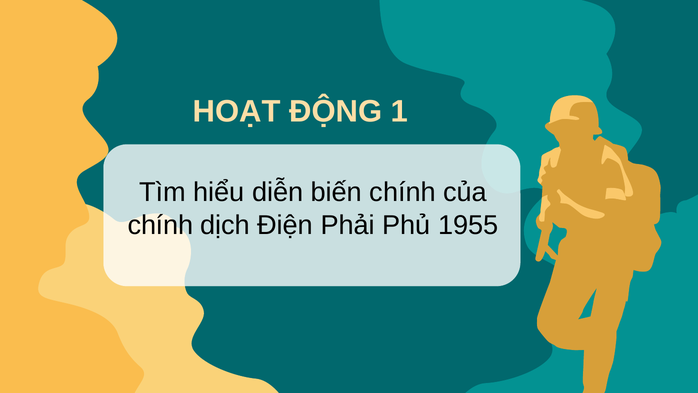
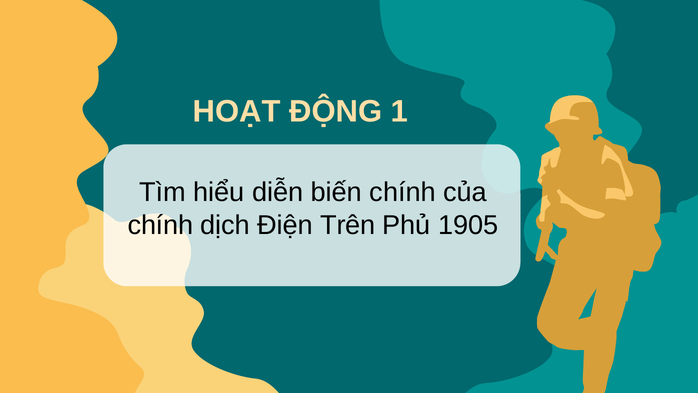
Phải: Phải -> Trên
1955: 1955 -> 1905
